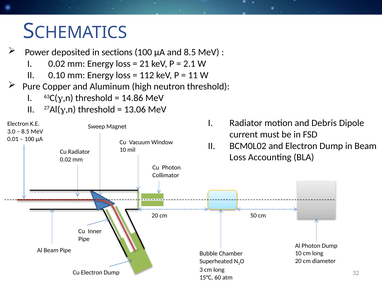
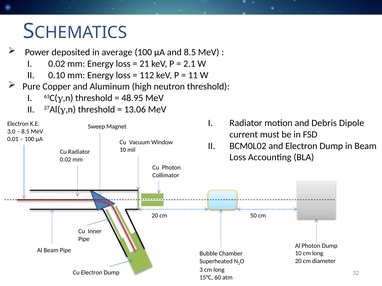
sections: sections -> average
14.86: 14.86 -> 48.95
